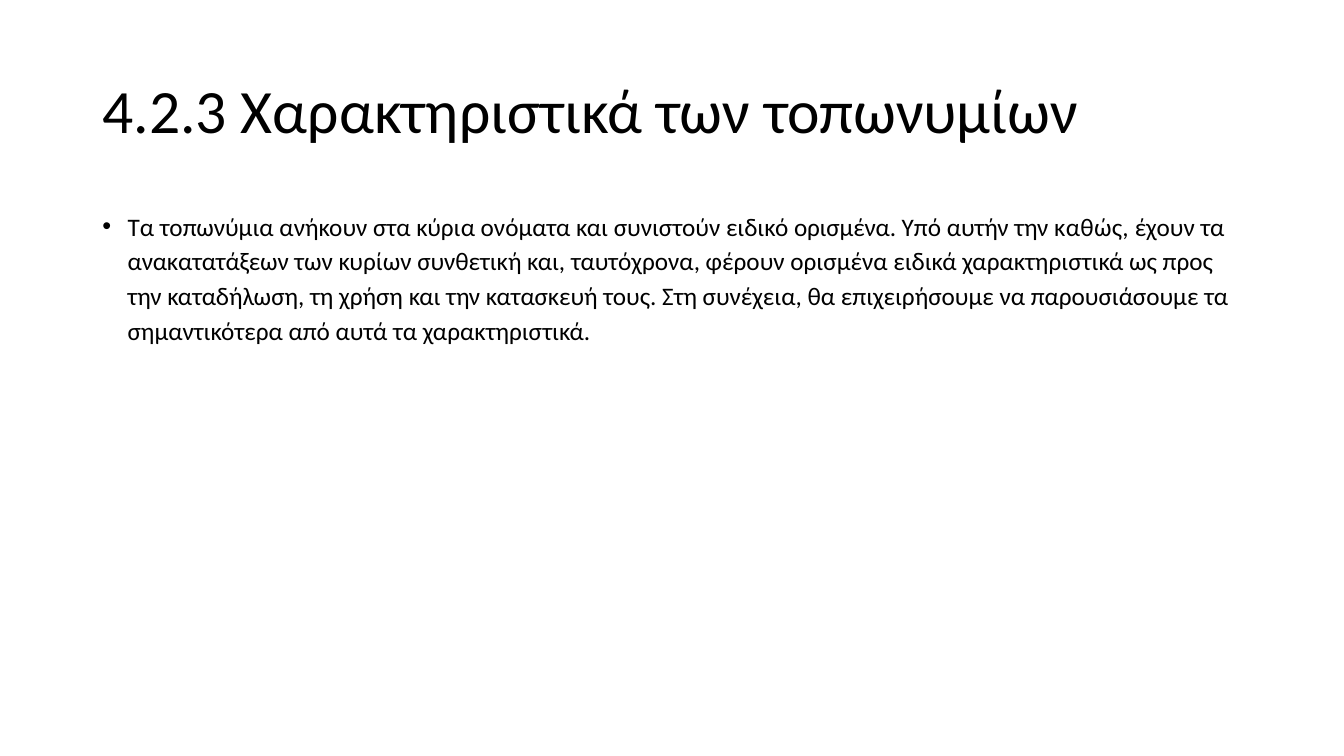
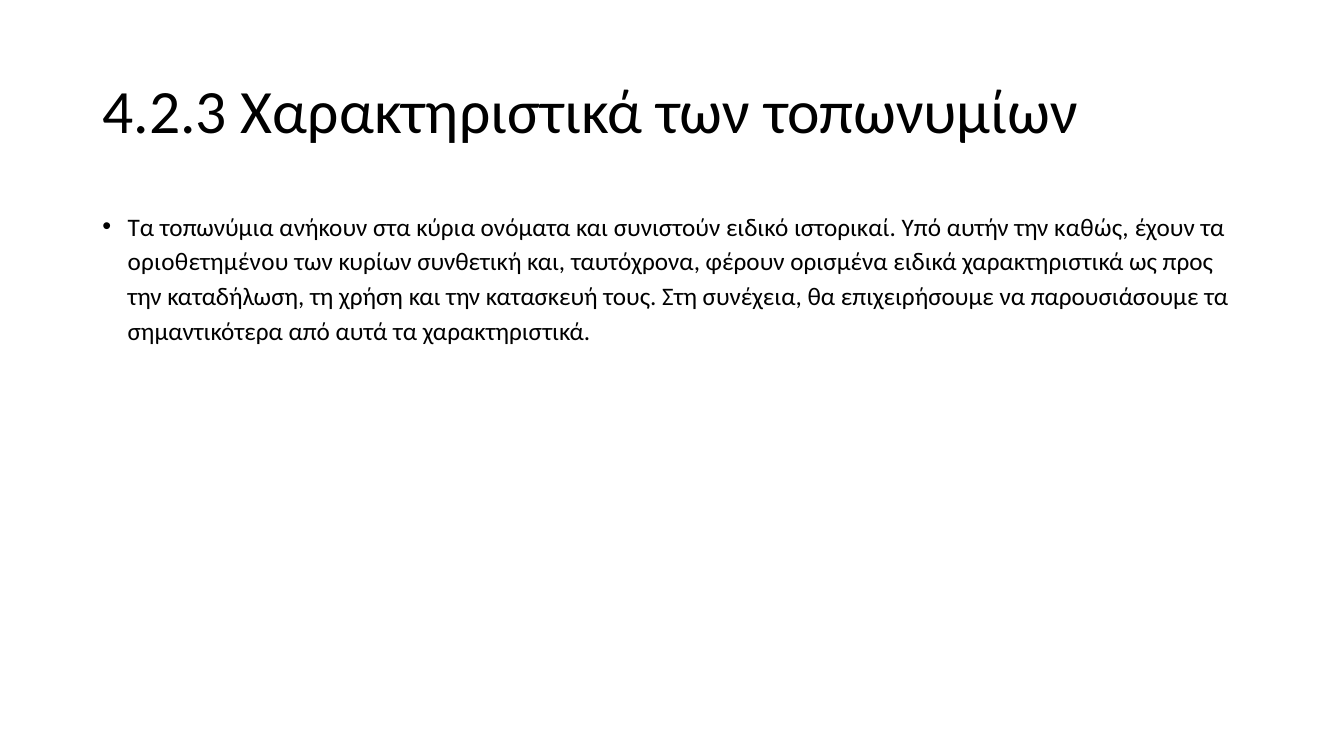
ειδικό ορισμένα: ορισμένα -> ιστορικαί
ανακατατάξεων: ανακατατάξεων -> οριοθετημένου
